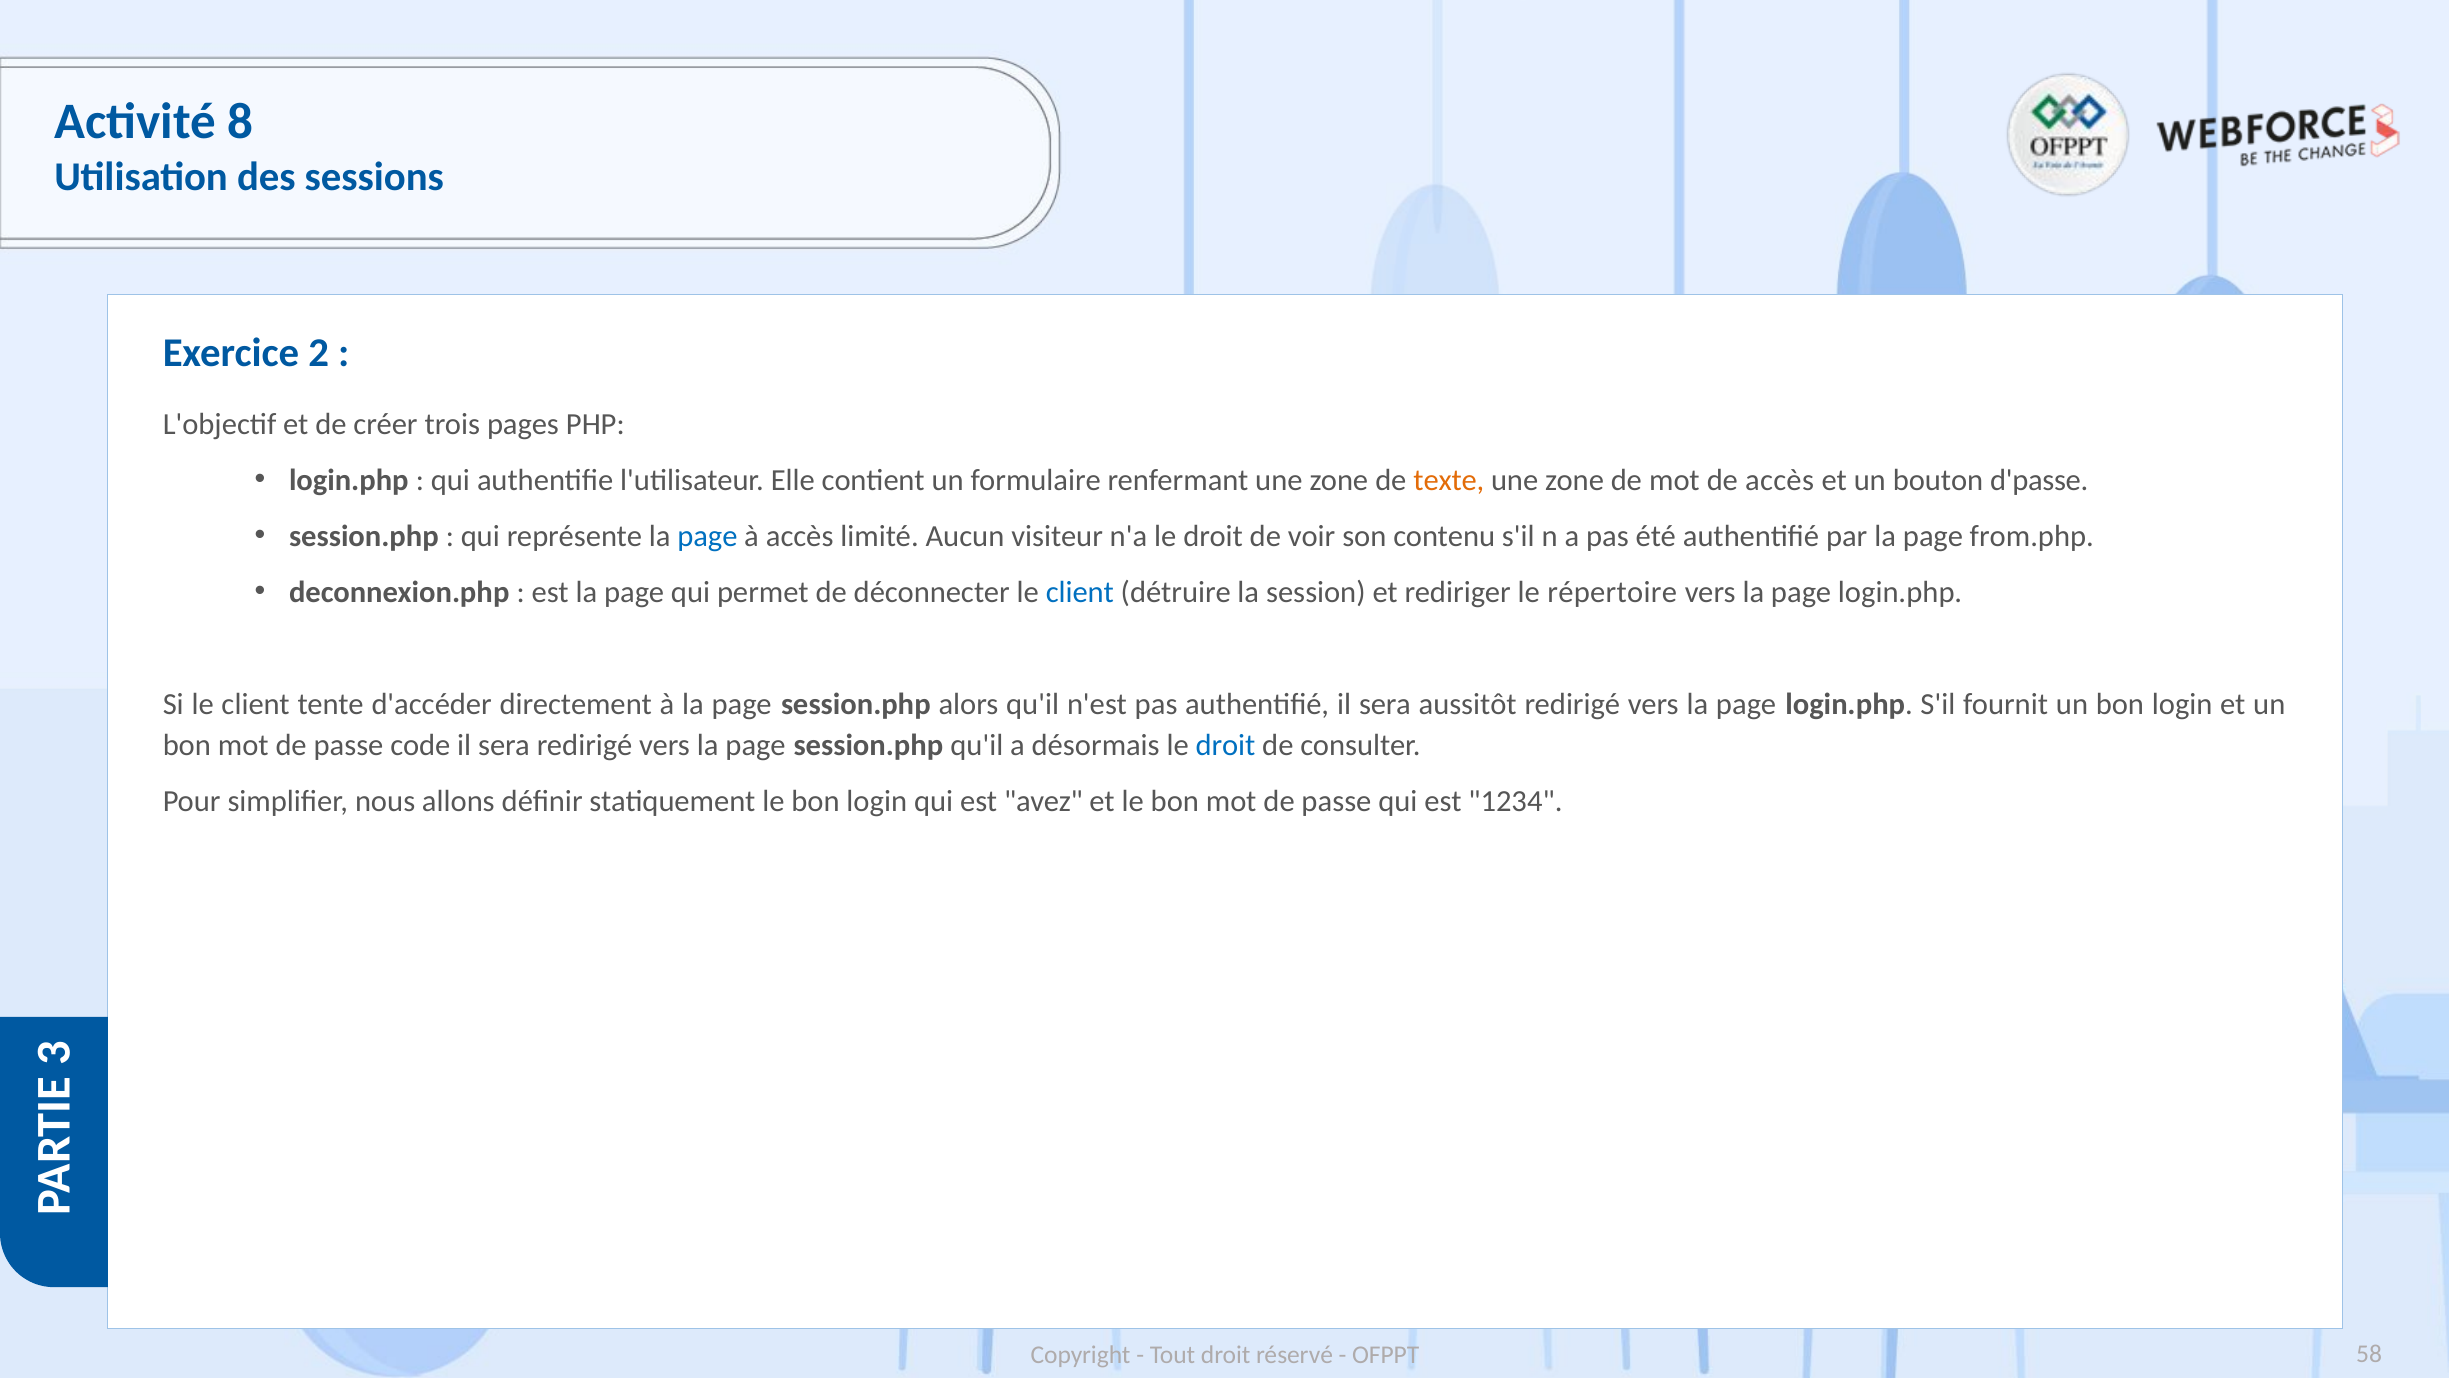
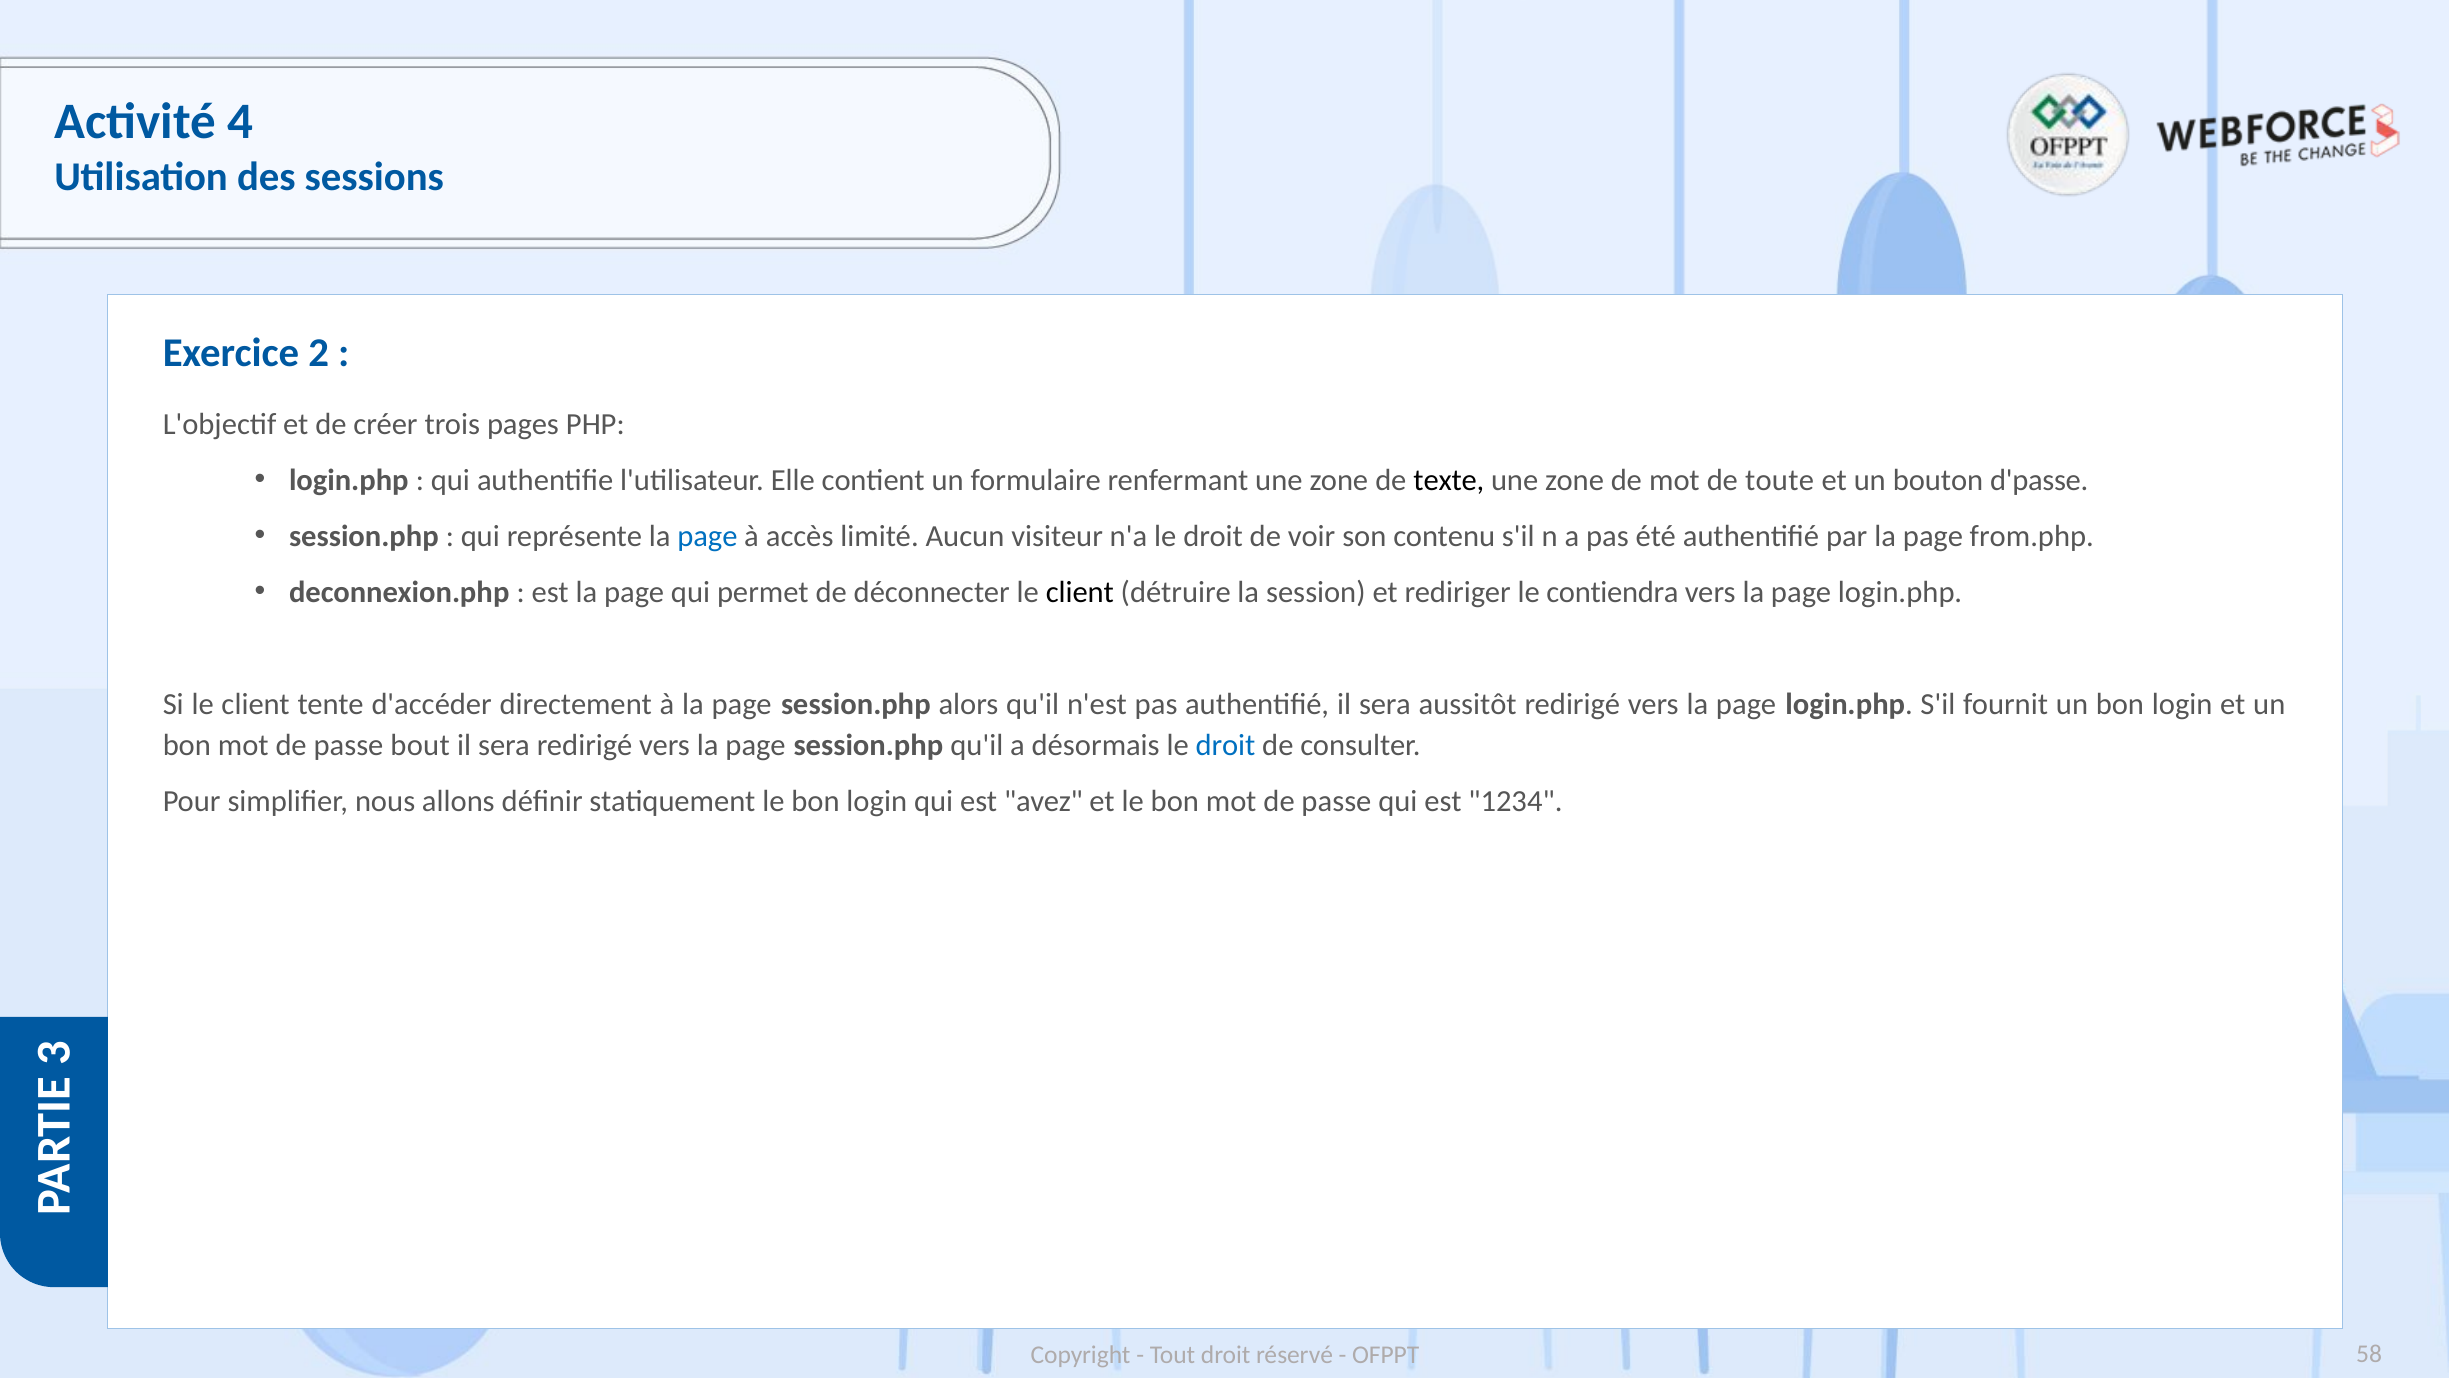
8: 8 -> 4
texte colour: orange -> black
de accès: accès -> toute
client at (1080, 592) colour: blue -> black
répertoire: répertoire -> contiendra
code: code -> bout
